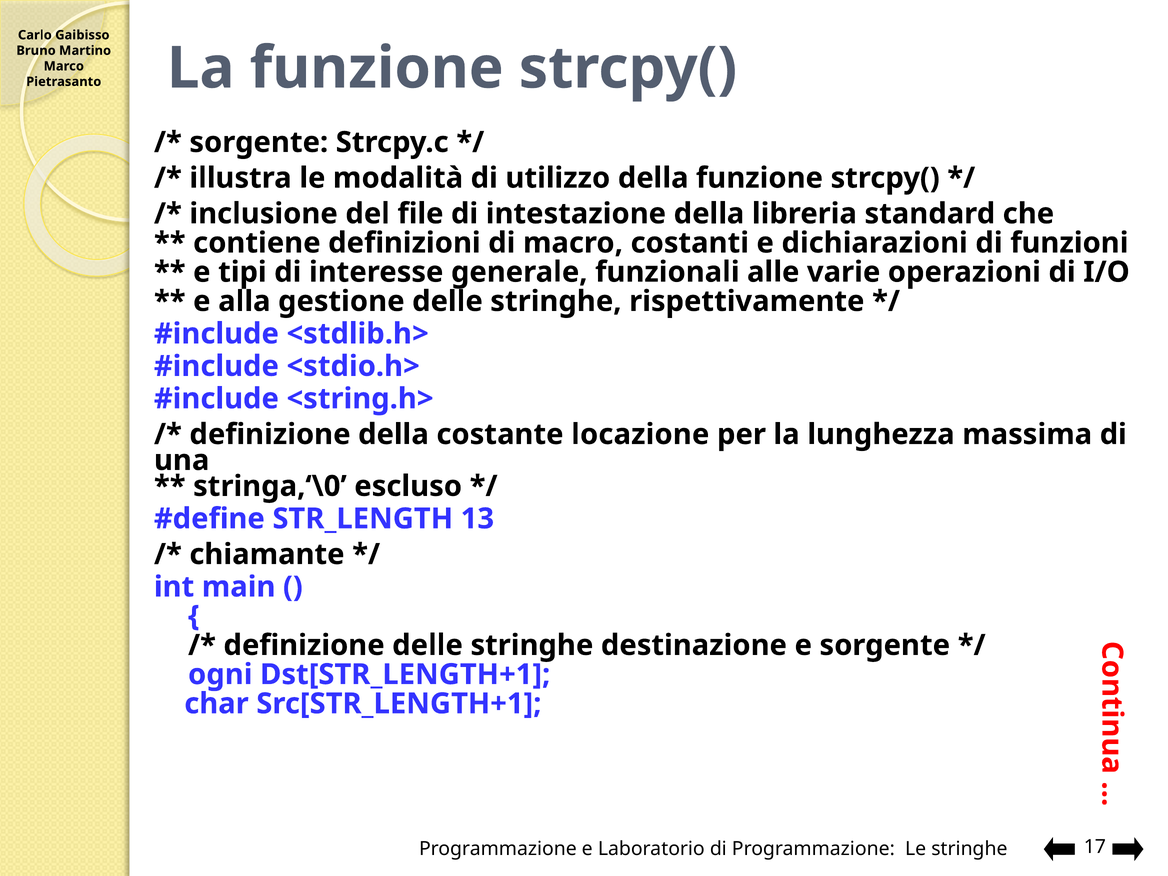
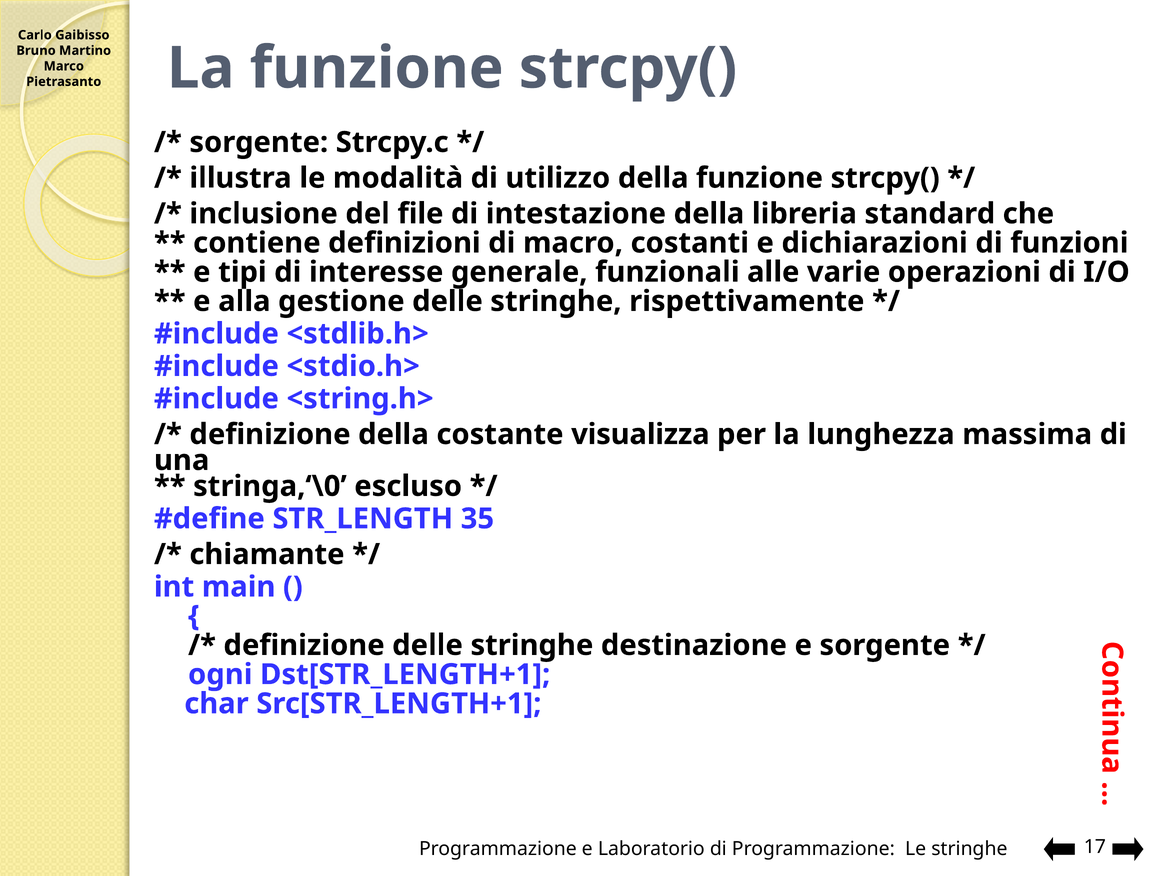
locazione: locazione -> visualizza
13: 13 -> 35
